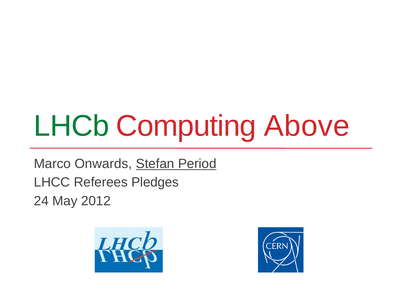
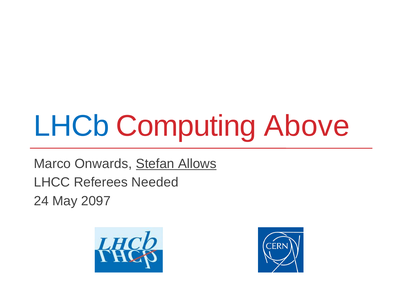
LHCb colour: green -> blue
Period: Period -> Allows
Pledges: Pledges -> Needed
2012: 2012 -> 2097
